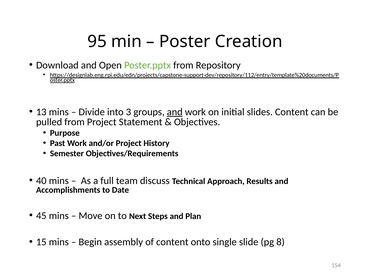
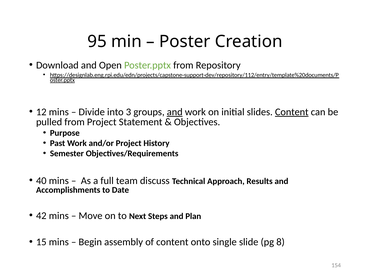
13: 13 -> 12
Content at (292, 112) underline: none -> present
45: 45 -> 42
